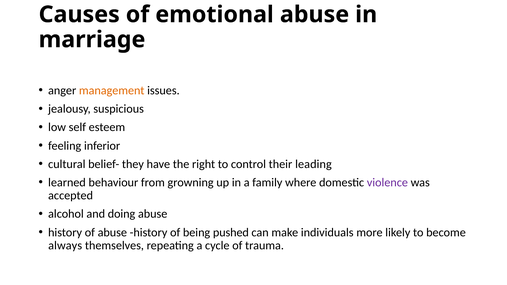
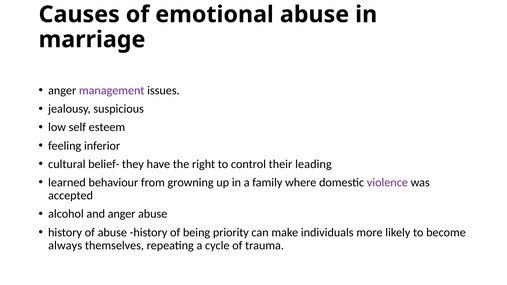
management colour: orange -> purple
and doing: doing -> anger
pushed: pushed -> priority
